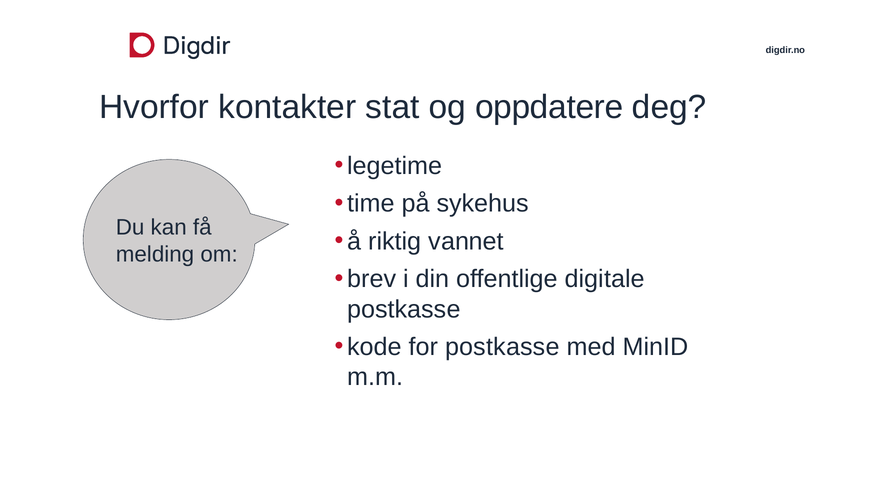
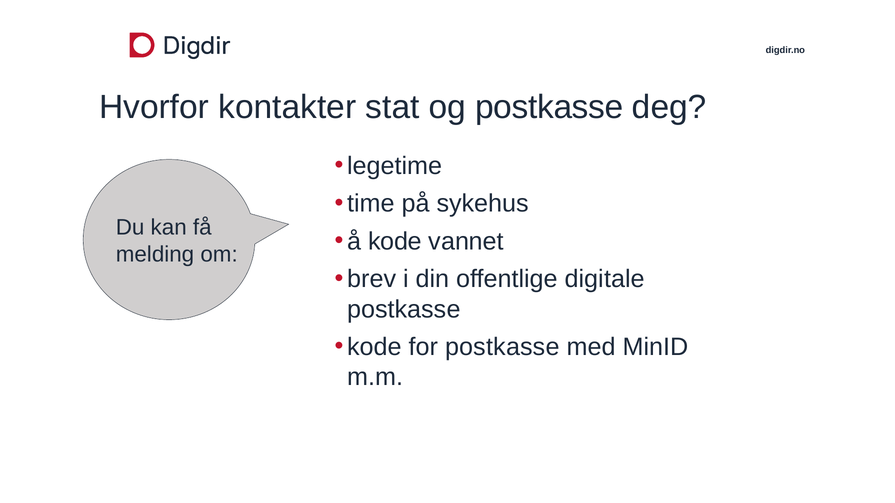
og oppdatere: oppdatere -> postkasse
å riktig: riktig -> kode
